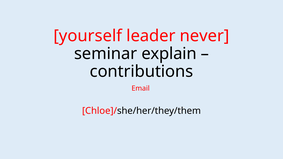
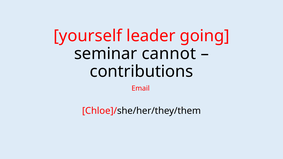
never: never -> going
explain: explain -> cannot
